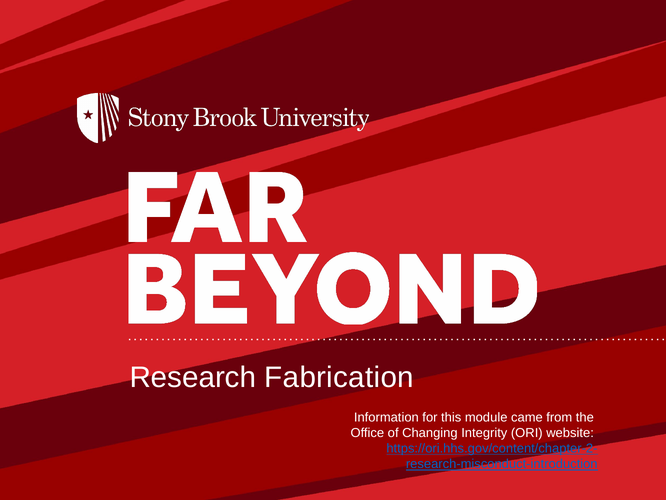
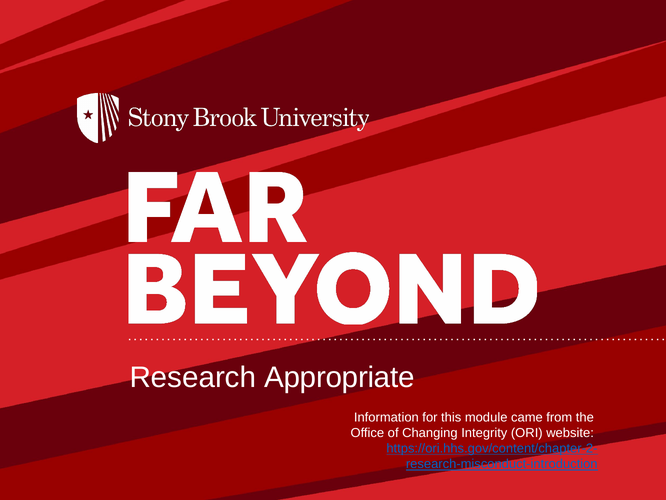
Fabrication: Fabrication -> Appropriate
